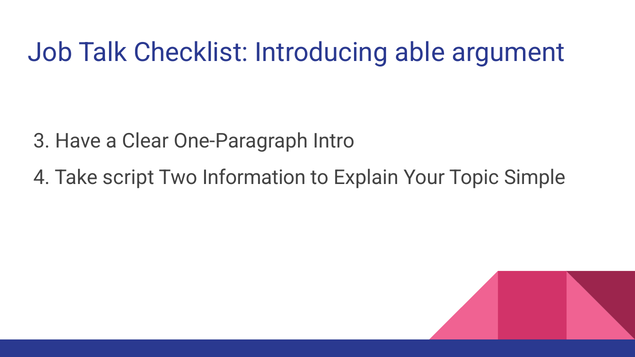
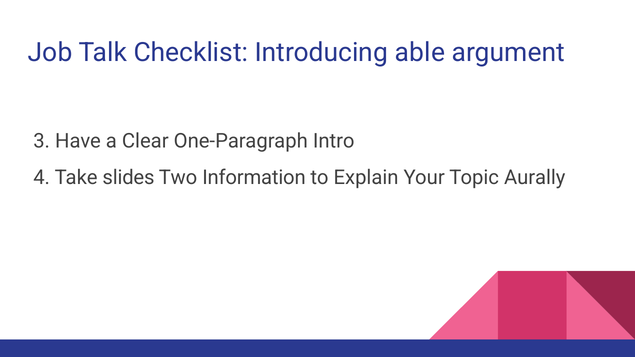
script: script -> slides
Simple: Simple -> Aurally
